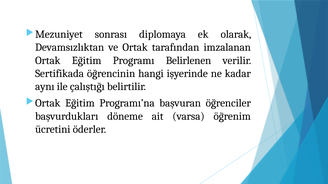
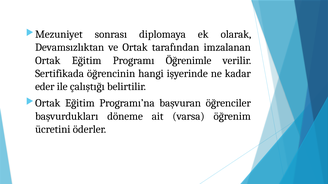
Belirlenen: Belirlenen -> Öğrenimle
aynı: aynı -> eder
